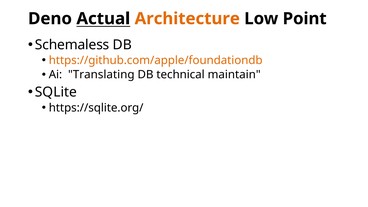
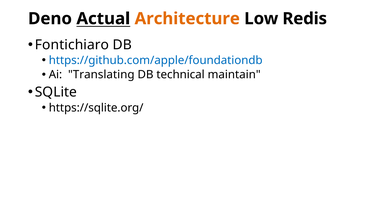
Point: Point -> Redis
Schemaless: Schemaless -> Fontichiaro
https://github.com/apple/foundationdb colour: orange -> blue
